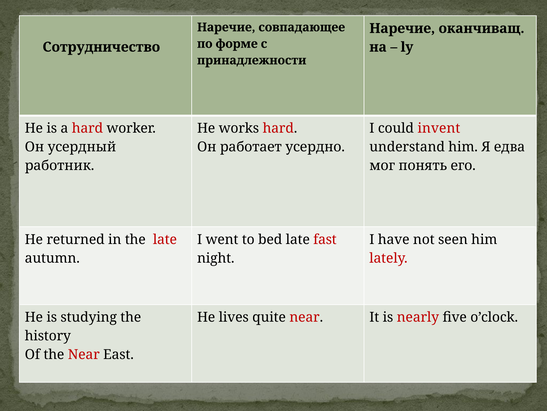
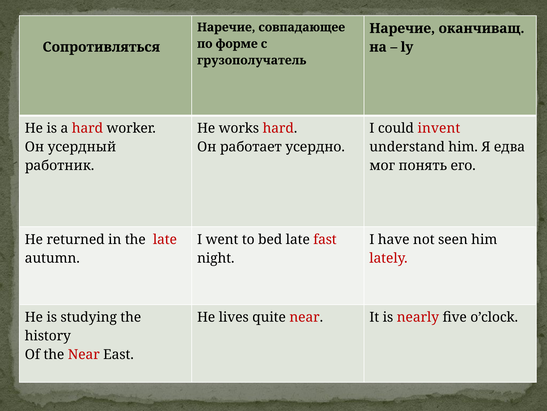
Сотрудничество: Сотрудничество -> Сопротивляться
принадлежности: принадлежности -> грузополучатель
